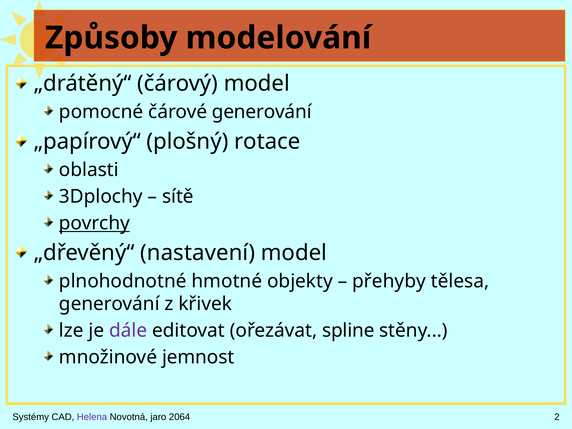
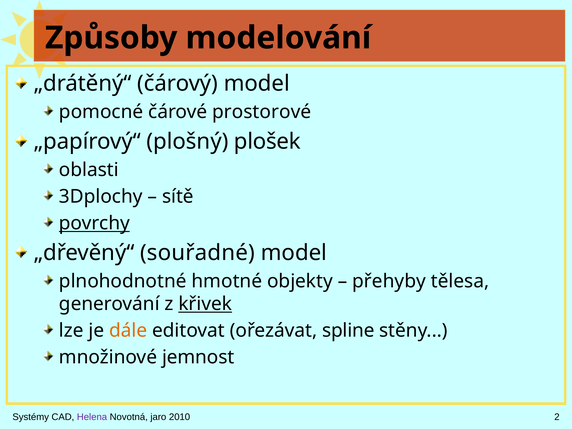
čárové generování: generování -> prostorové
rotace: rotace -> plošek
nastavení: nastavení -> souřadné
křivek underline: none -> present
dále colour: purple -> orange
2064: 2064 -> 2010
